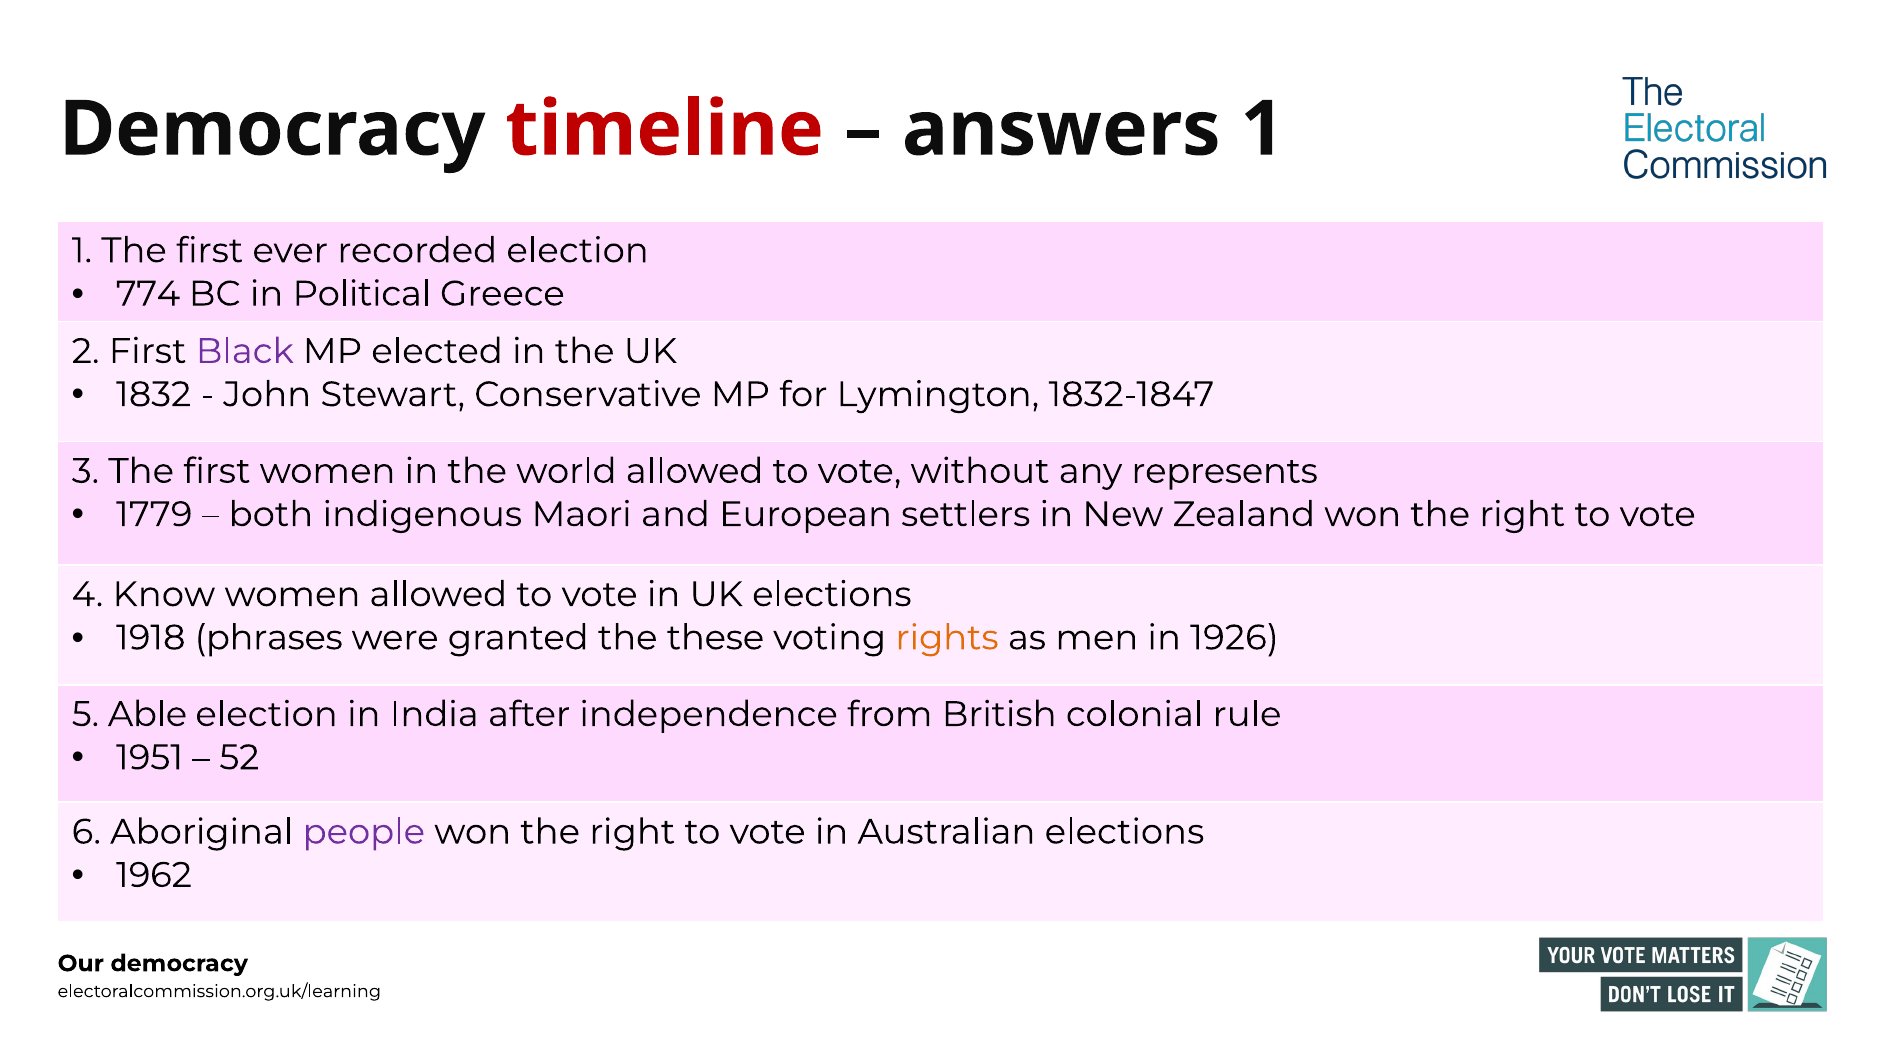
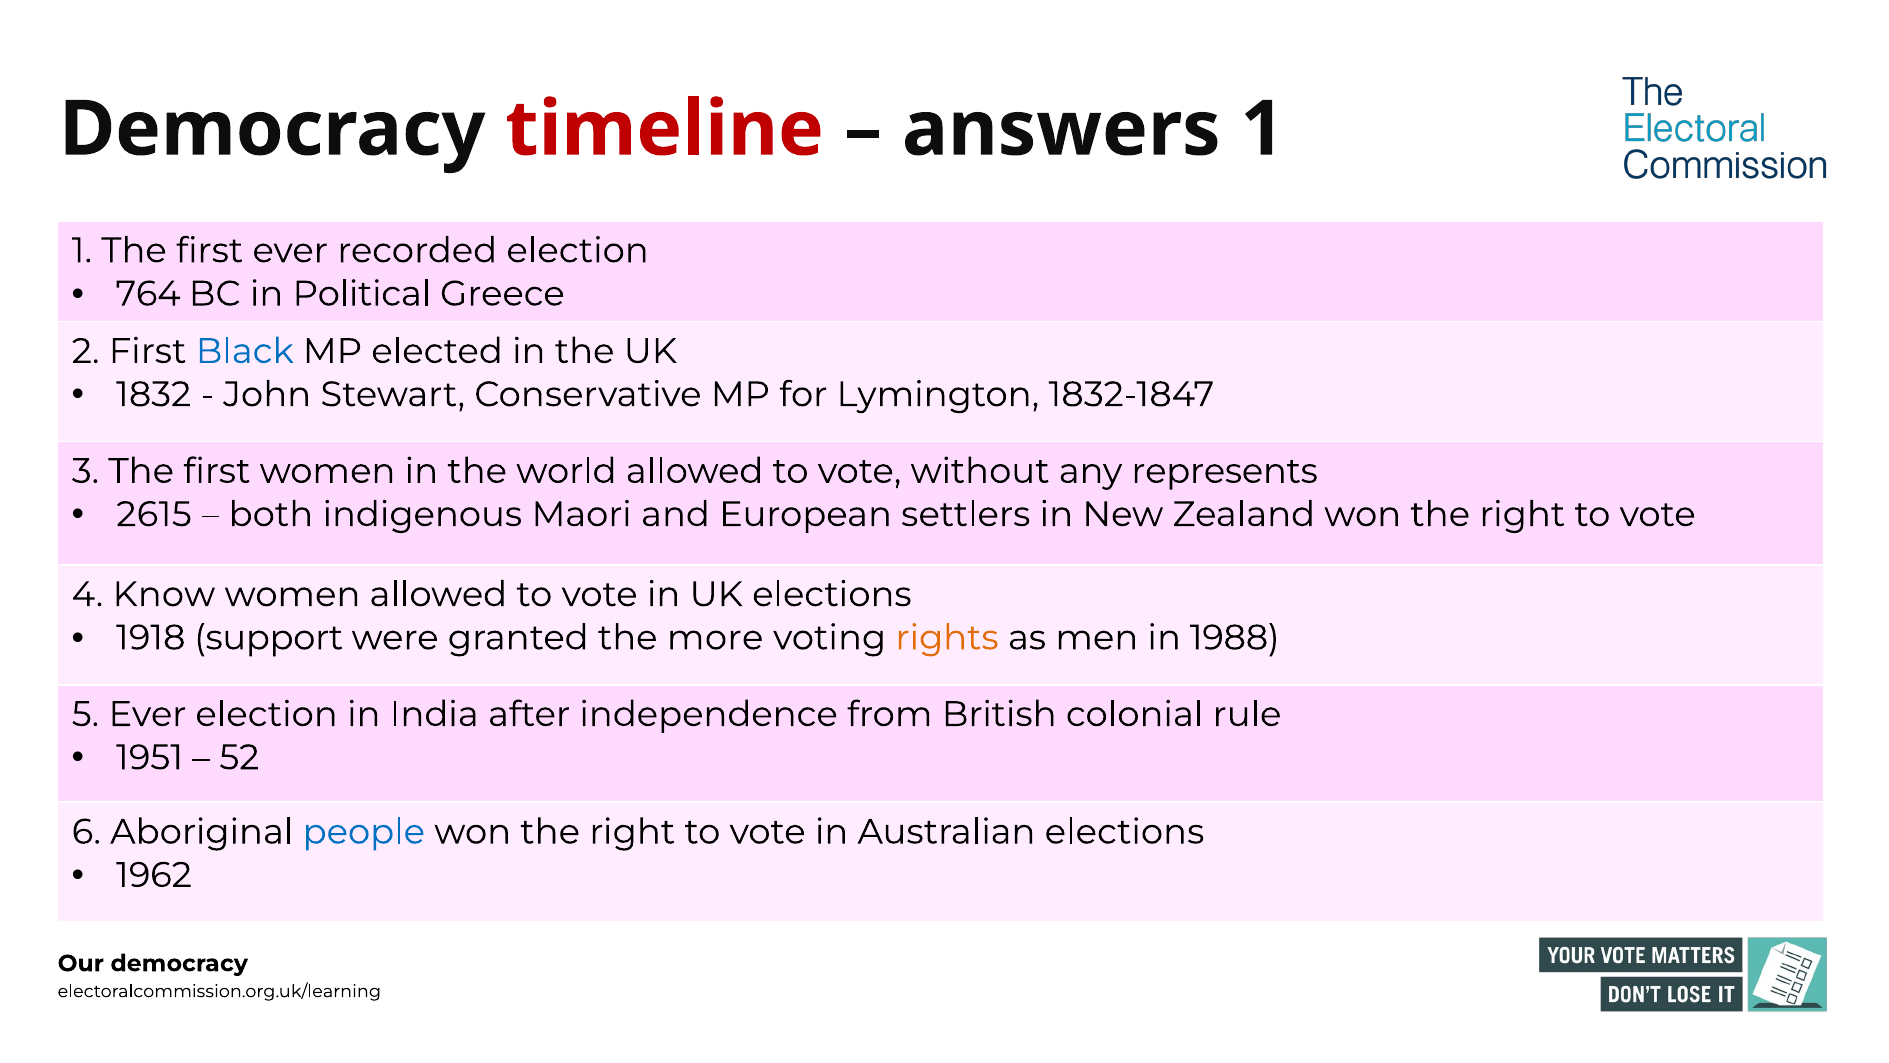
774: 774 -> 764
Black colour: purple -> blue
1779: 1779 -> 2615
phrases: phrases -> support
these: these -> more
1926: 1926 -> 1988
5 Able: Able -> Ever
people colour: purple -> blue
